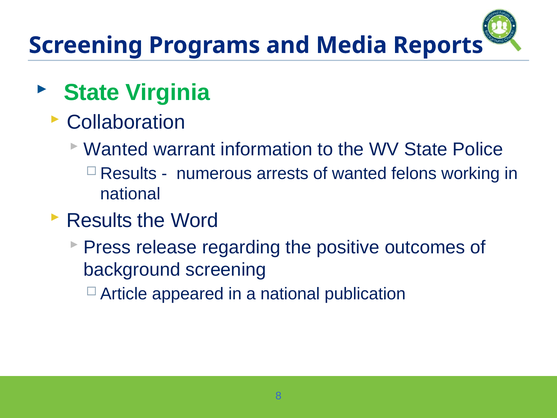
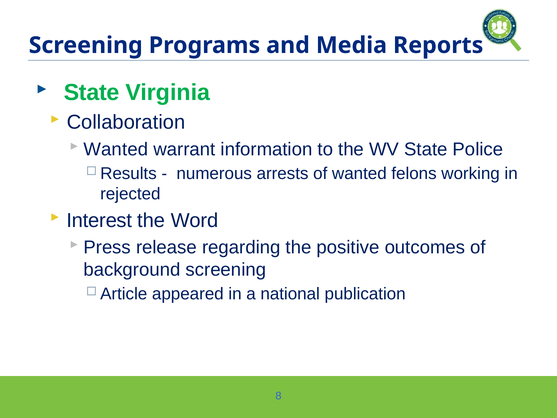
national at (130, 194): national -> rejected
Results at (99, 220): Results -> Interest
